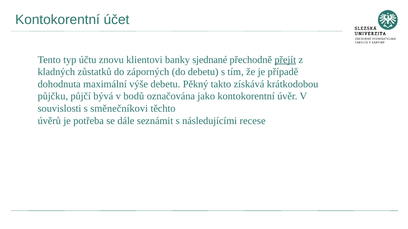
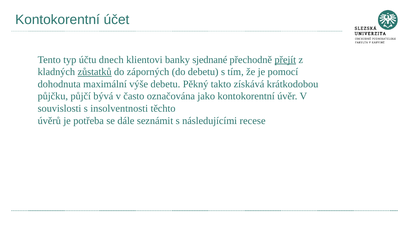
znovu: znovu -> dnech
zůstatků underline: none -> present
případě: případě -> pomocí
bodů: bodů -> často
směnečníkovi: směnečníkovi -> insolventnosti
